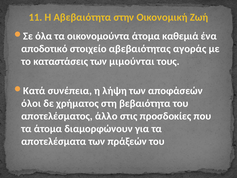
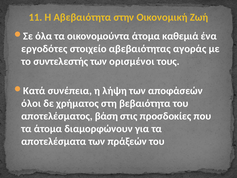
αποδοτικό: αποδοτικό -> εργοδότες
καταστάσεις: καταστάσεις -> συντελεστής
μιμούνται: μιμούνται -> ορισμένοι
άλλο: άλλο -> βάση
